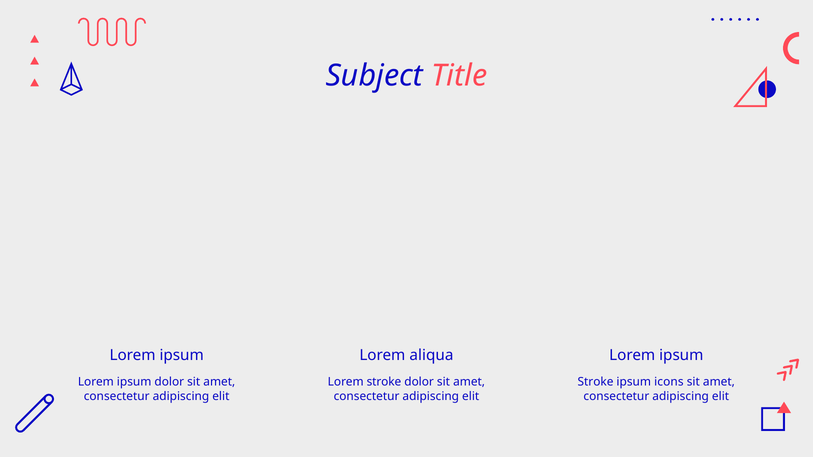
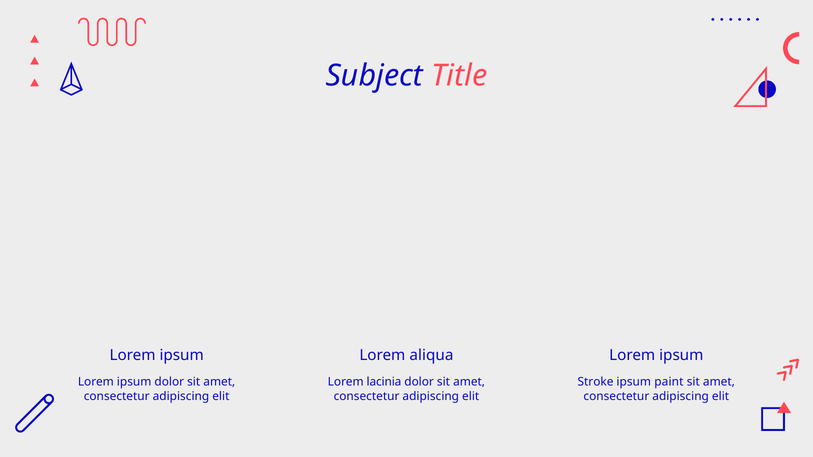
Lorem stroke: stroke -> lacinia
icons: icons -> paint
